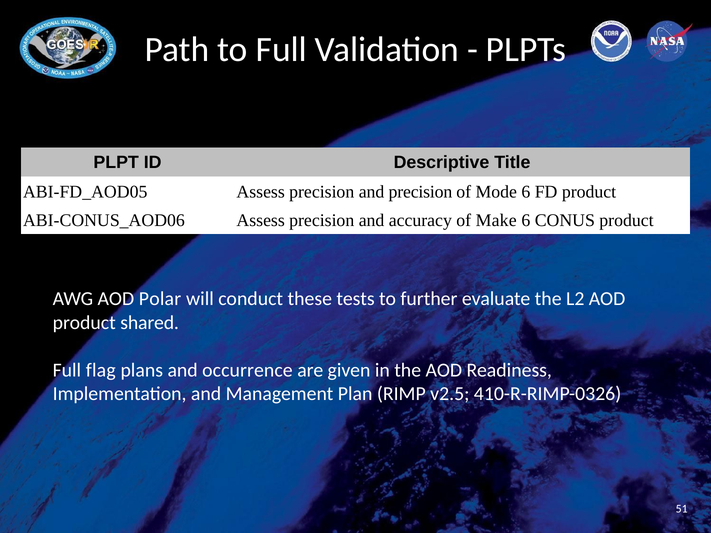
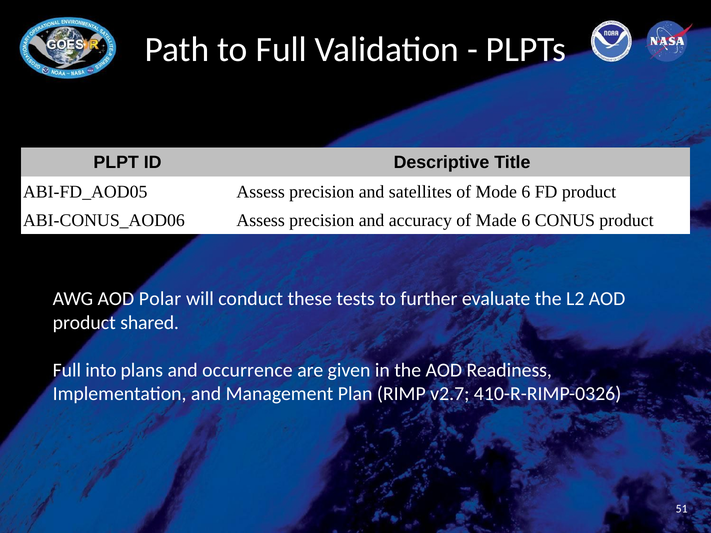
and precision: precision -> satellites
Make: Make -> Made
flag: flag -> into
v2.5: v2.5 -> v2.7
